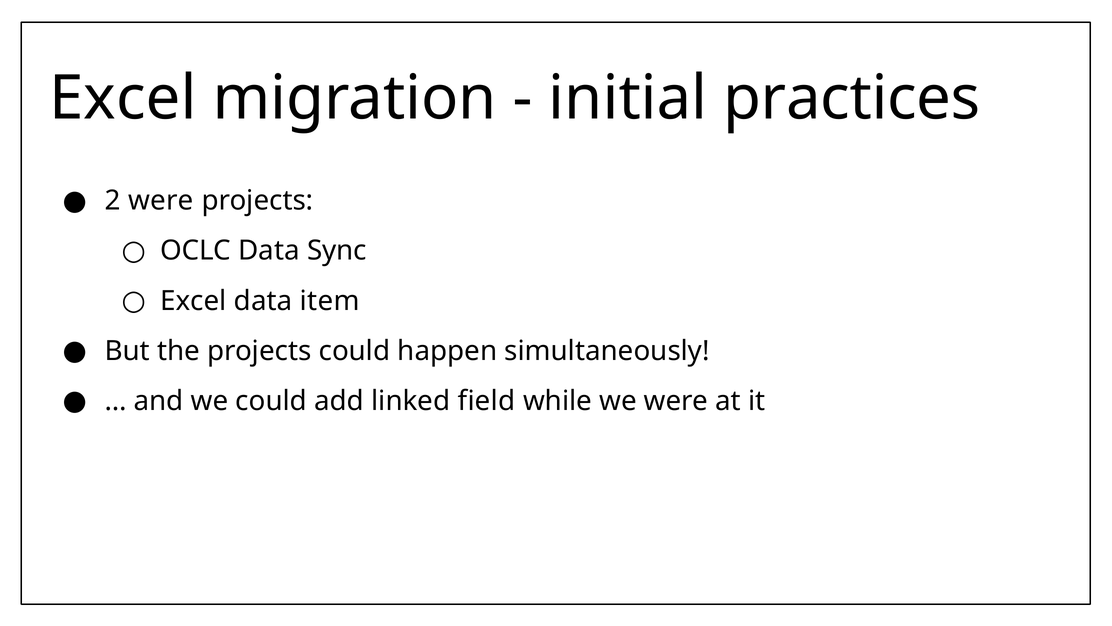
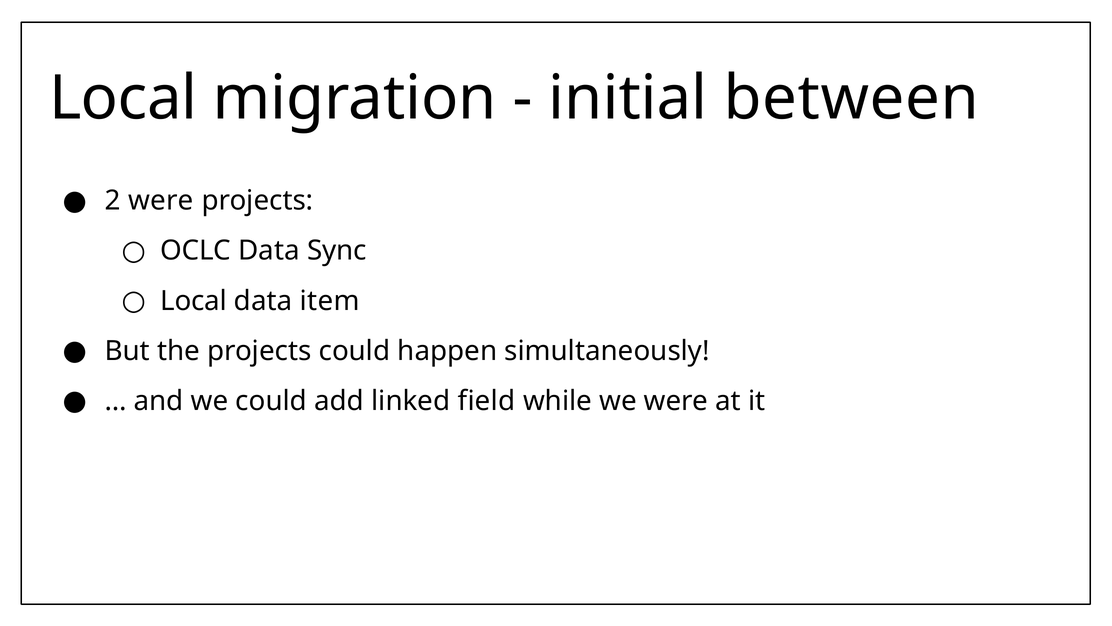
Excel at (123, 98): Excel -> Local
practices: practices -> between
Excel at (193, 301): Excel -> Local
